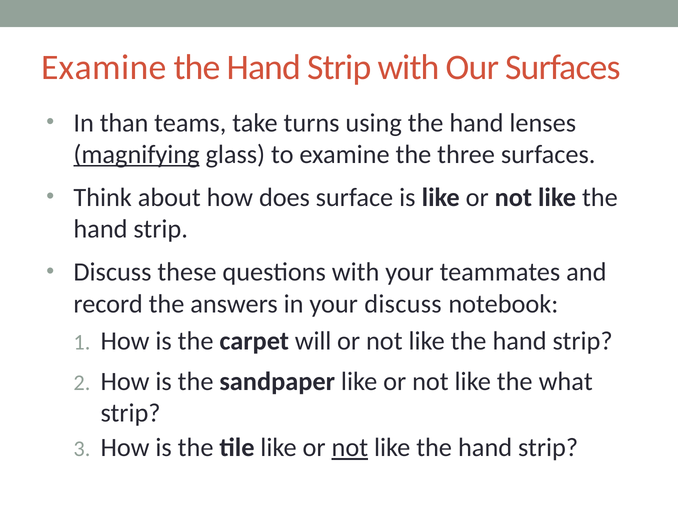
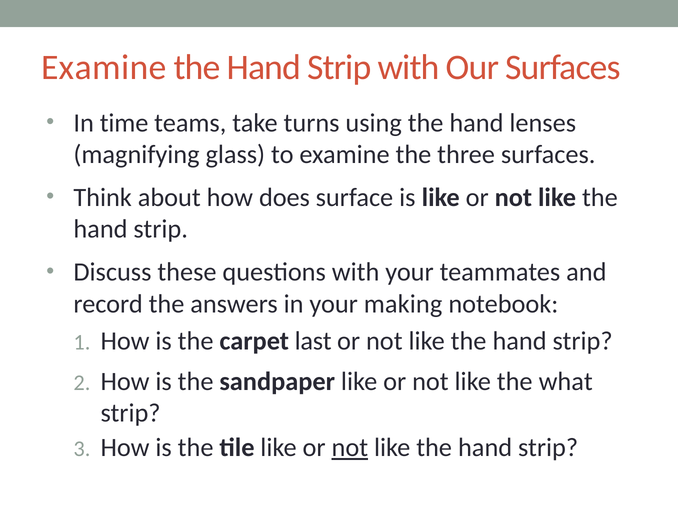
than: than -> time
magnifying underline: present -> none
your discuss: discuss -> making
will: will -> last
